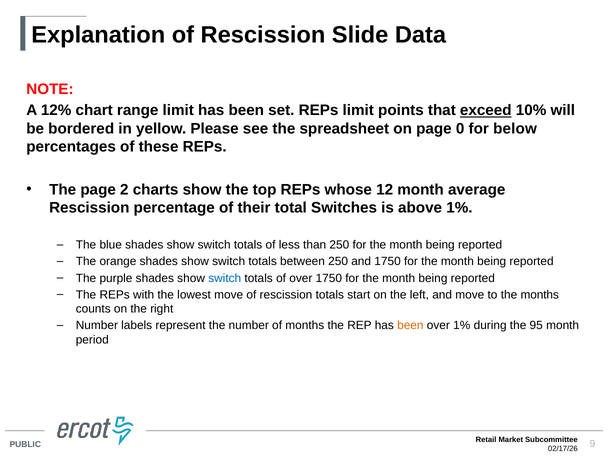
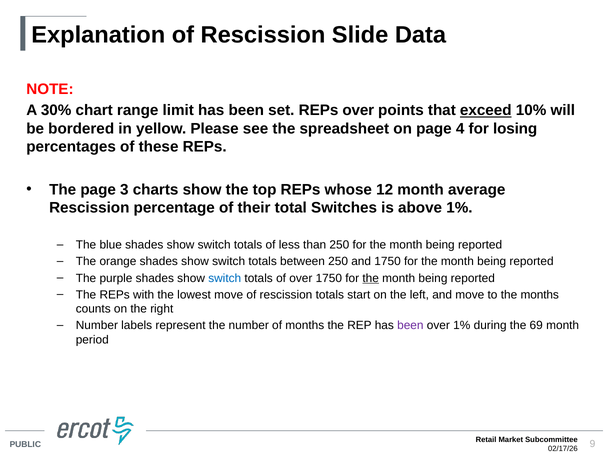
12%: 12% -> 30%
REPs limit: limit -> over
0: 0 -> 4
below: below -> losing
2: 2 -> 3
the at (371, 279) underline: none -> present
been at (410, 326) colour: orange -> purple
95: 95 -> 69
